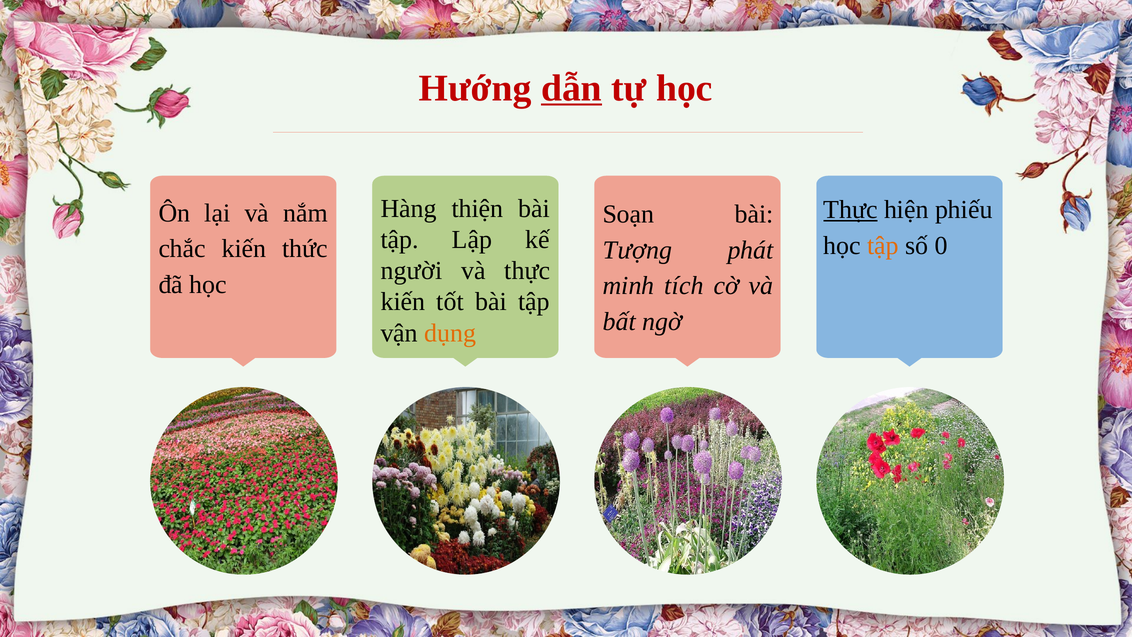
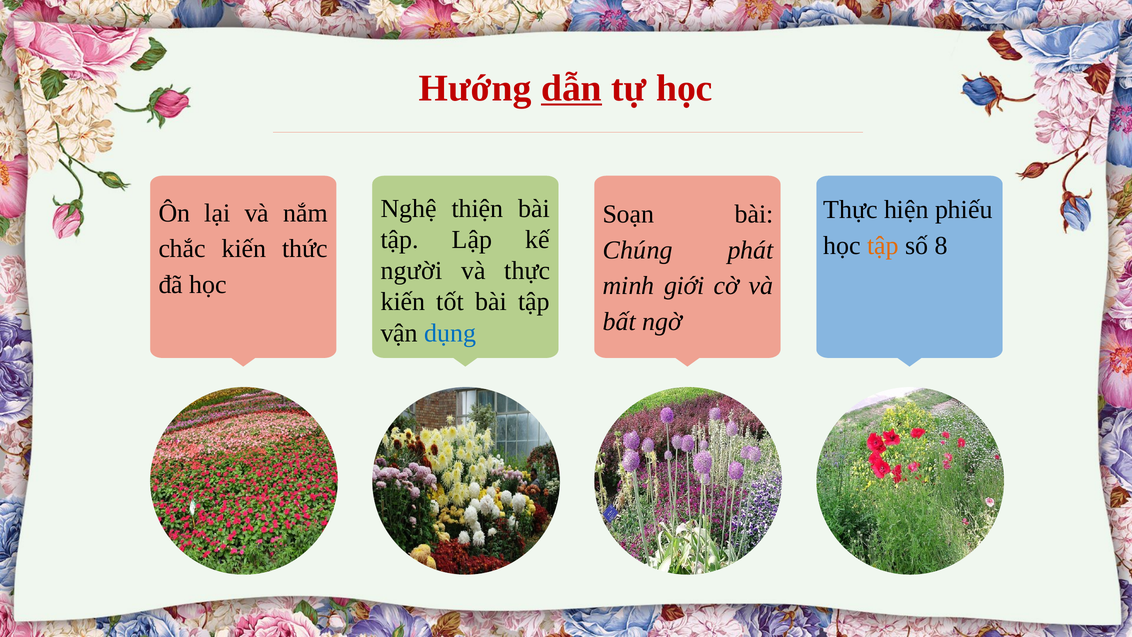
Hàng: Hàng -> Nghệ
Thực at (851, 210) underline: present -> none
0: 0 -> 8
Tượng: Tượng -> Chúng
tích: tích -> giới
dụng colour: orange -> blue
